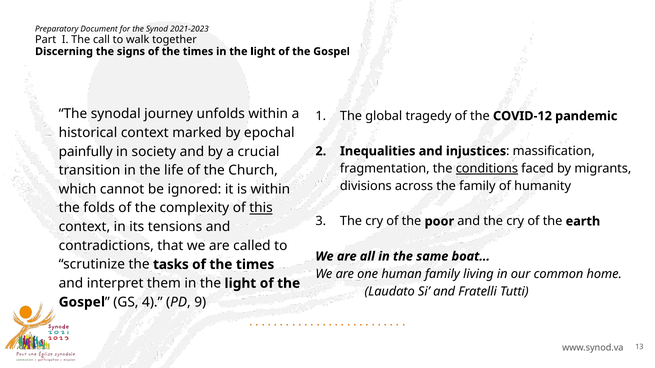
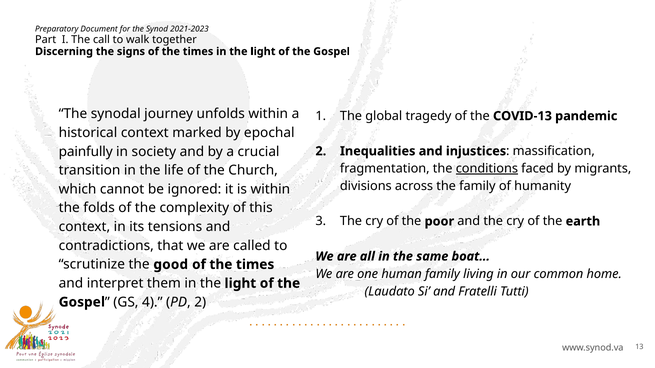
COVID-12: COVID-12 -> COVID-13
this underline: present -> none
tasks: tasks -> good
PD 9: 9 -> 2
